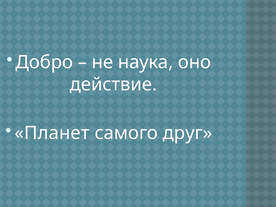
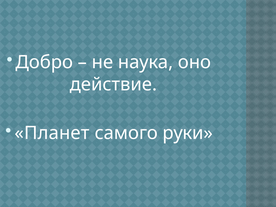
друг: друг -> руки
